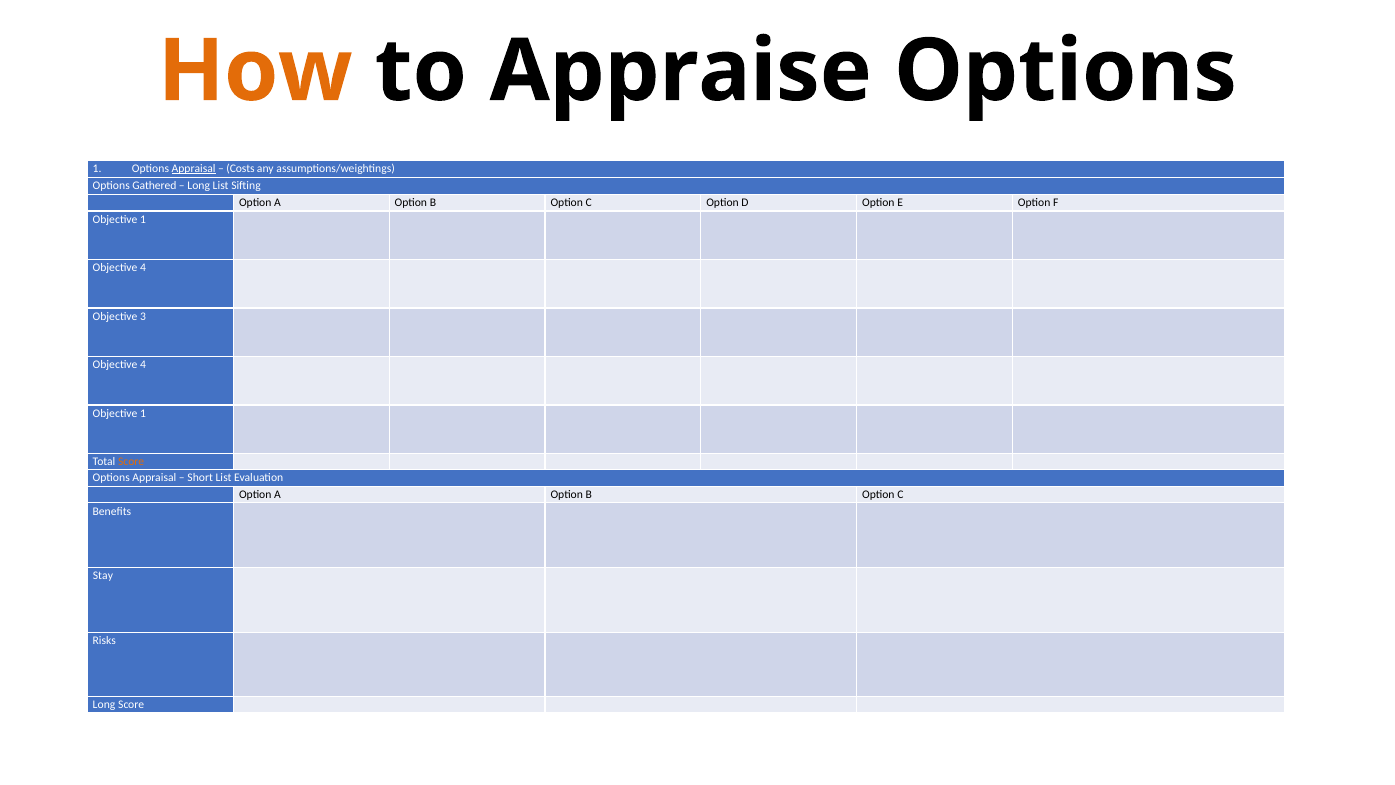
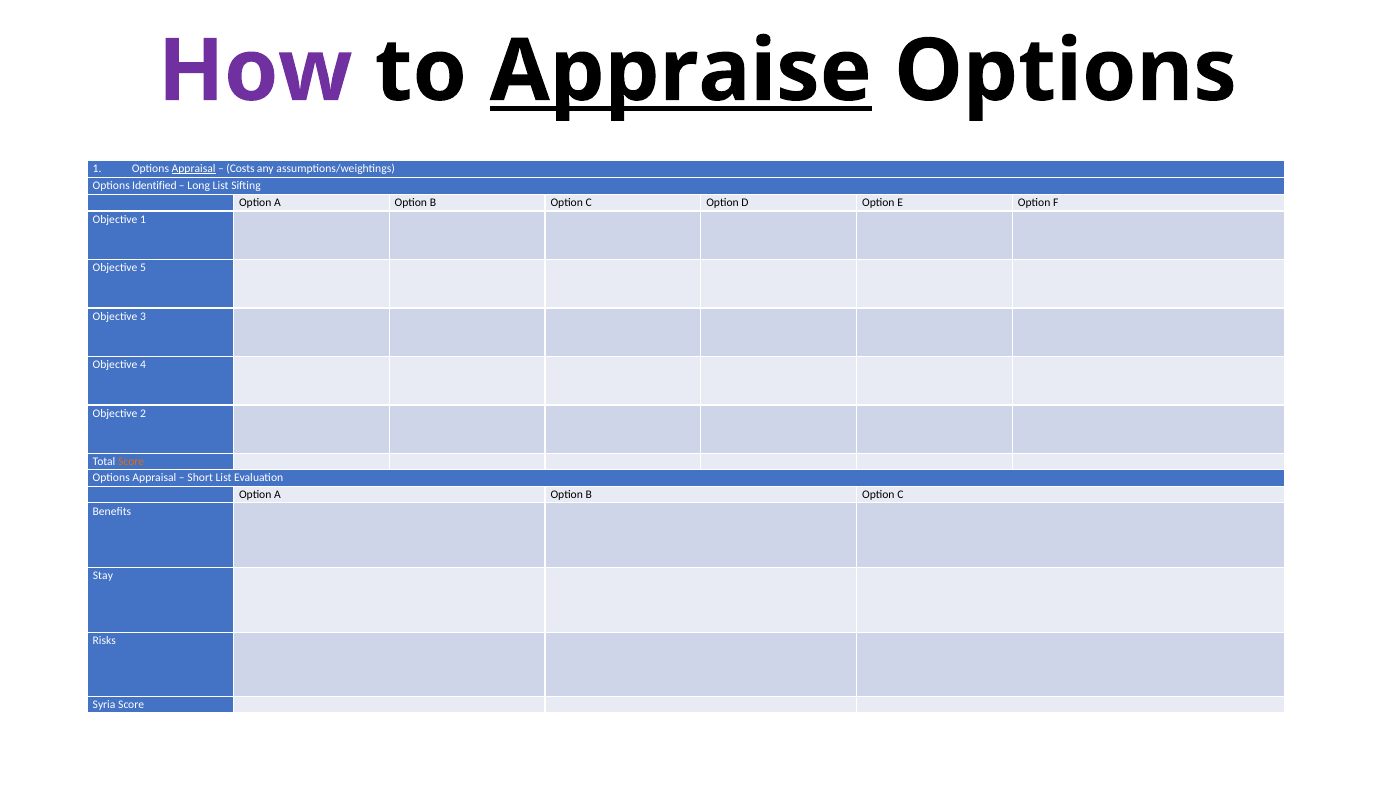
How colour: orange -> purple
Appraise underline: none -> present
Gathered: Gathered -> Identified
4 at (143, 268): 4 -> 5
1 at (143, 413): 1 -> 2
Long at (104, 705): Long -> Syria
